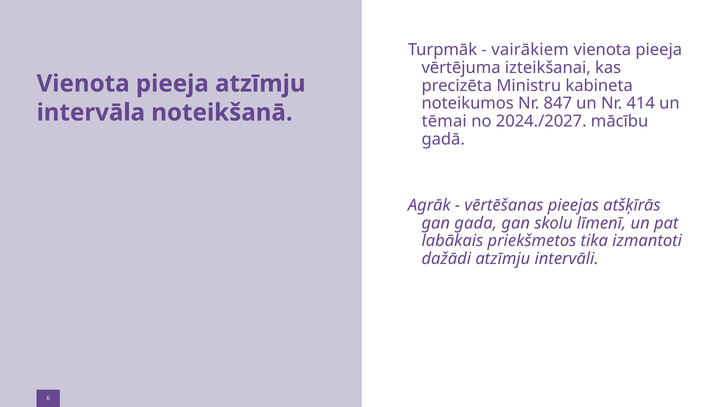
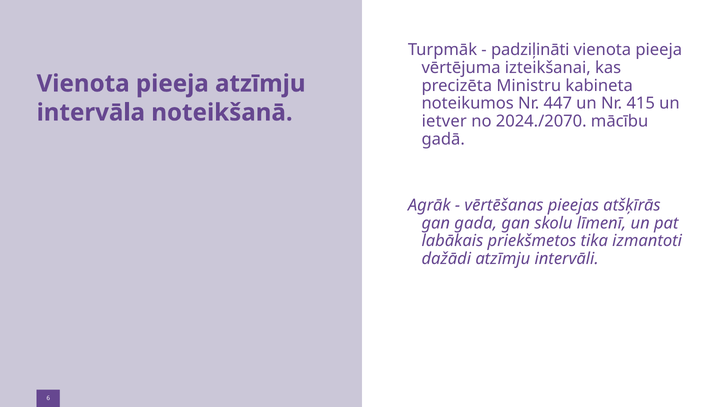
vairākiem: vairākiem -> padziļināti
847: 847 -> 447
414: 414 -> 415
tēmai: tēmai -> ietver
2024./2027: 2024./2027 -> 2024./2070
